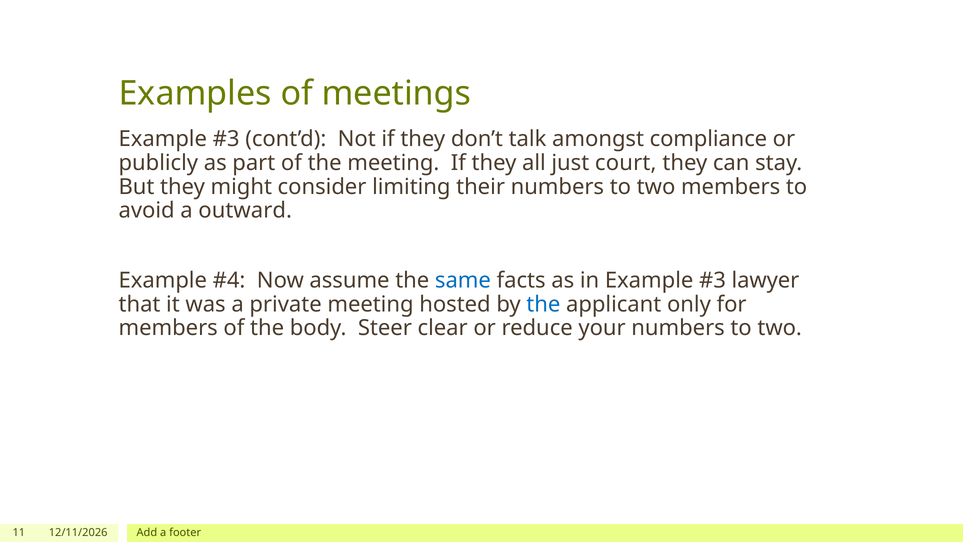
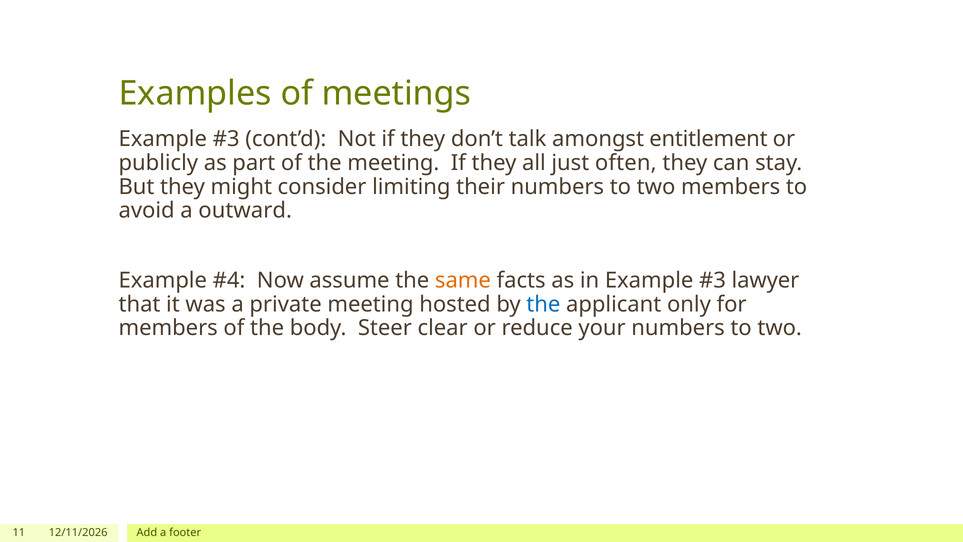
compliance: compliance -> entitlement
court: court -> often
same colour: blue -> orange
